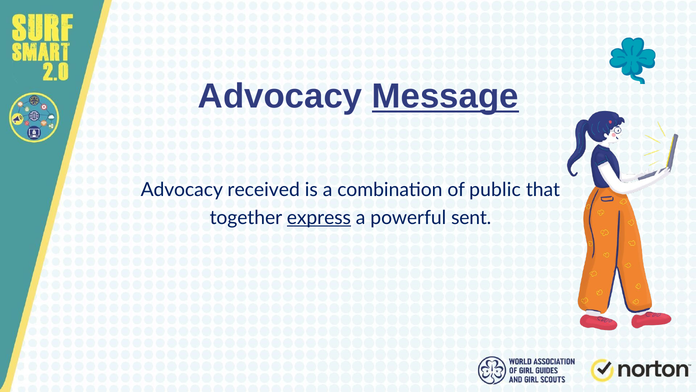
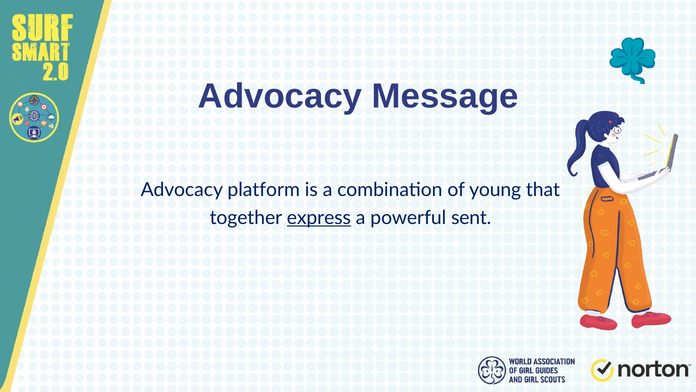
Message underline: present -> none
received: received -> platform
public: public -> young
